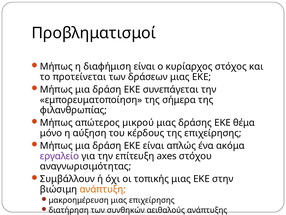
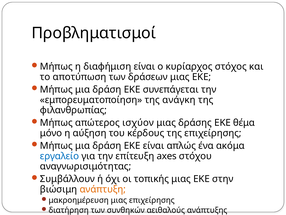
προτείνεται: προτείνεται -> αποτύπωση
σήμερα: σήμερα -> ανάγκη
µικρού: µικρού -> ισχύον
εργαλείο colour: purple -> blue
